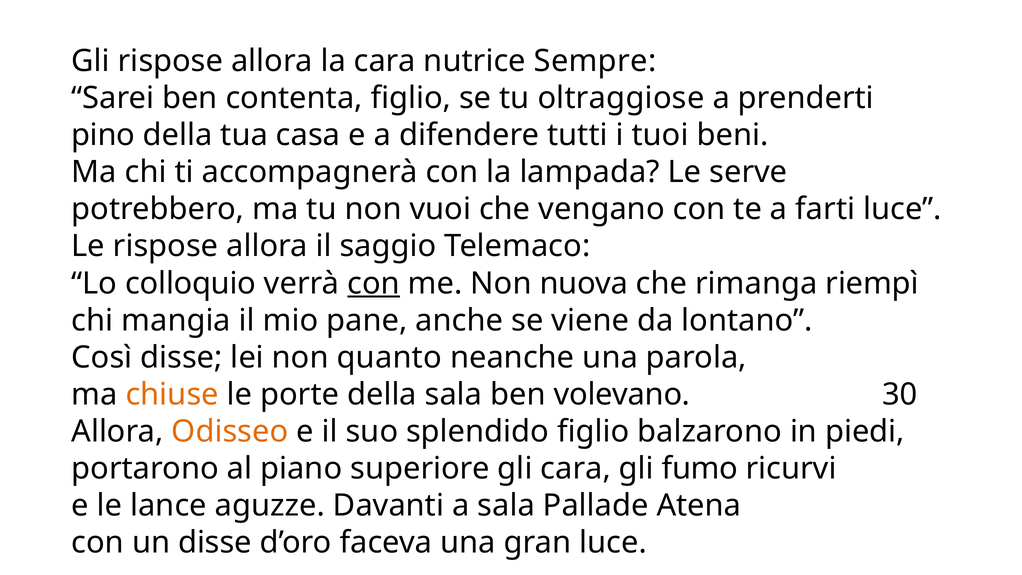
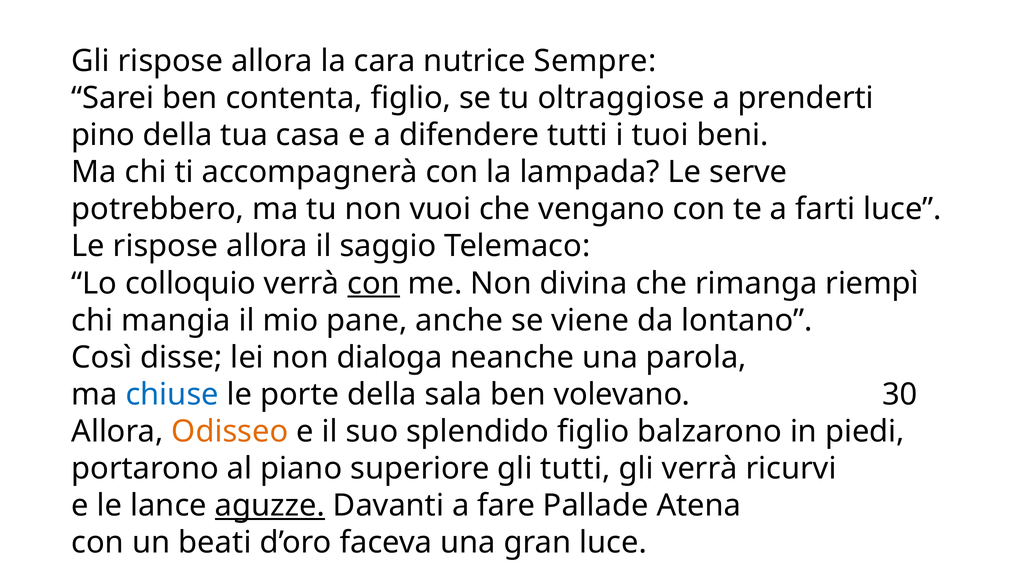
nuova: nuova -> divina
quanto: quanto -> dialoga
chiuse colour: orange -> blue
gli cara: cara -> tutti
gli fumo: fumo -> verrà
aguzze underline: none -> present
a sala: sala -> fare
un disse: disse -> beati
